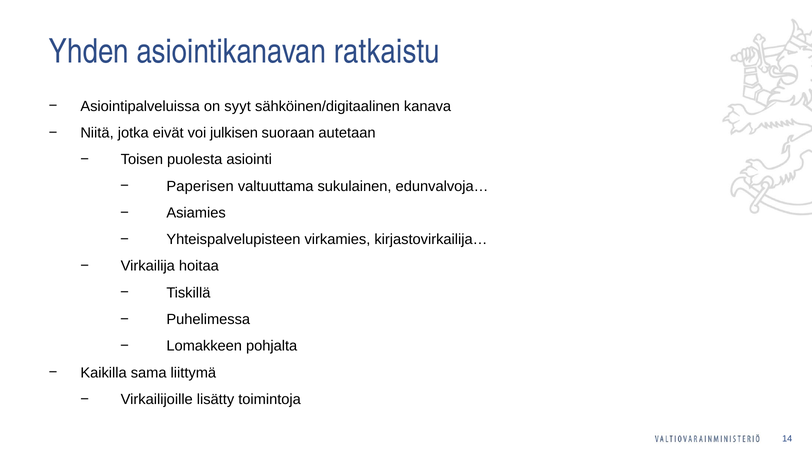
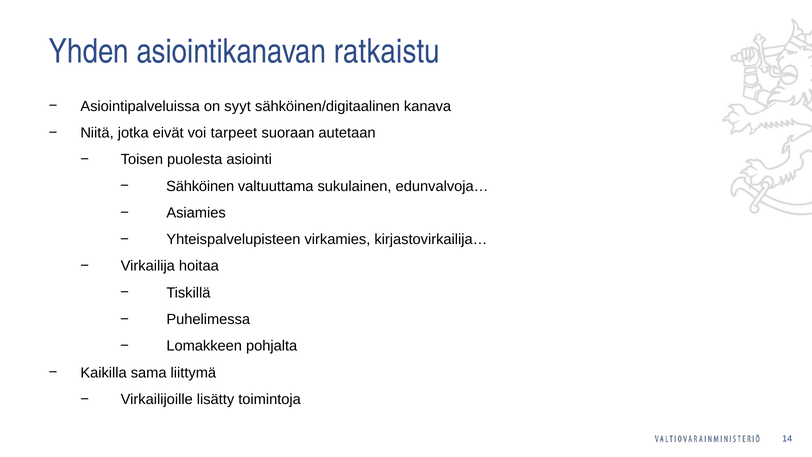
julkisen: julkisen -> tarpeet
Paperisen: Paperisen -> Sähköinen
